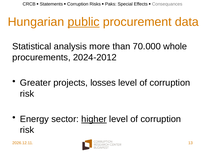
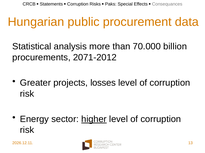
public underline: present -> none
whole: whole -> billion
2024-2012: 2024-2012 -> 2071-2012
